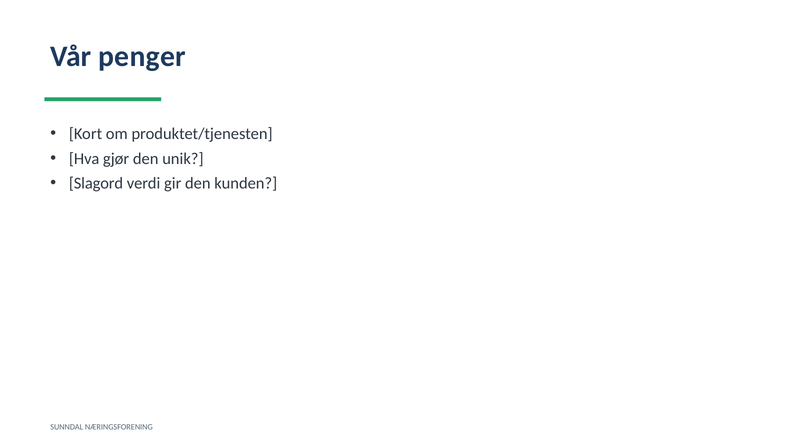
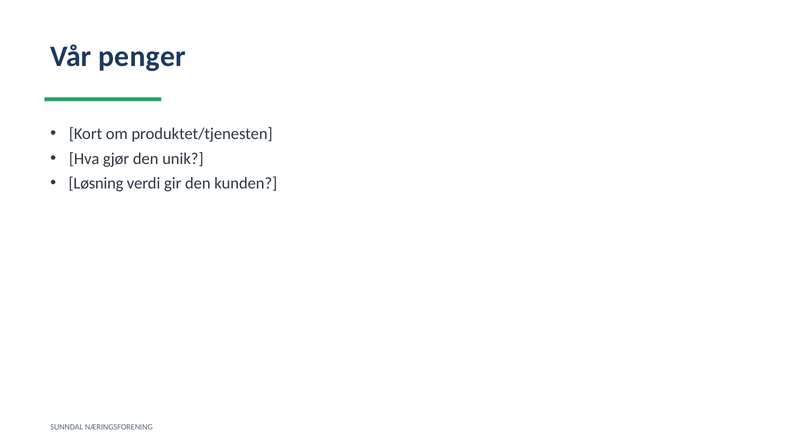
Slagord: Slagord -> Løsning
